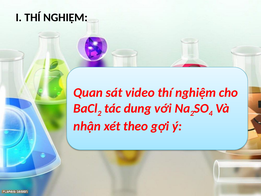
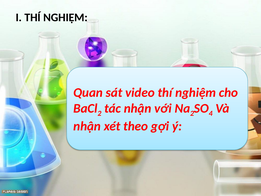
tác dung: dung -> nhận
